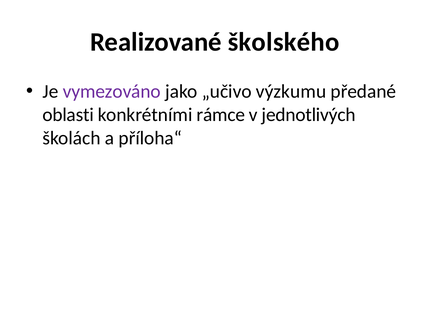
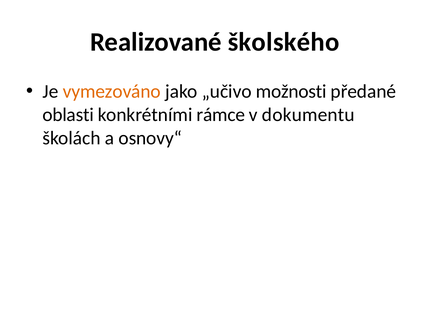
vymezováno colour: purple -> orange
výzkumu: výzkumu -> možnosti
jednotlivých: jednotlivých -> dokumentu
příloha“: příloha“ -> osnovy“
